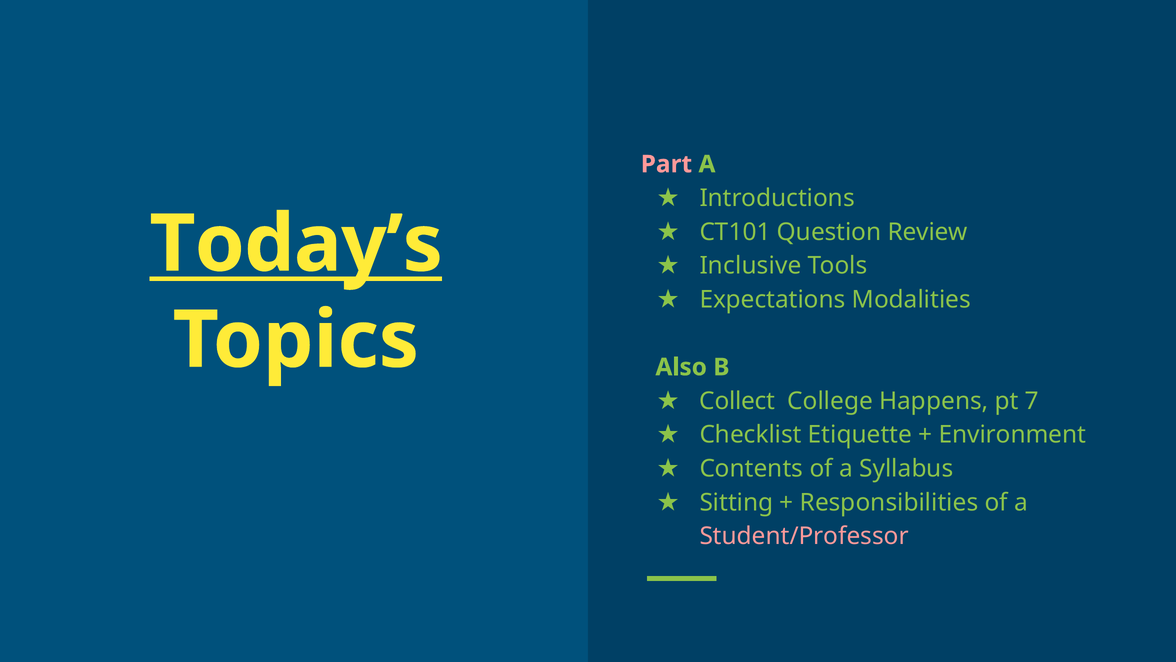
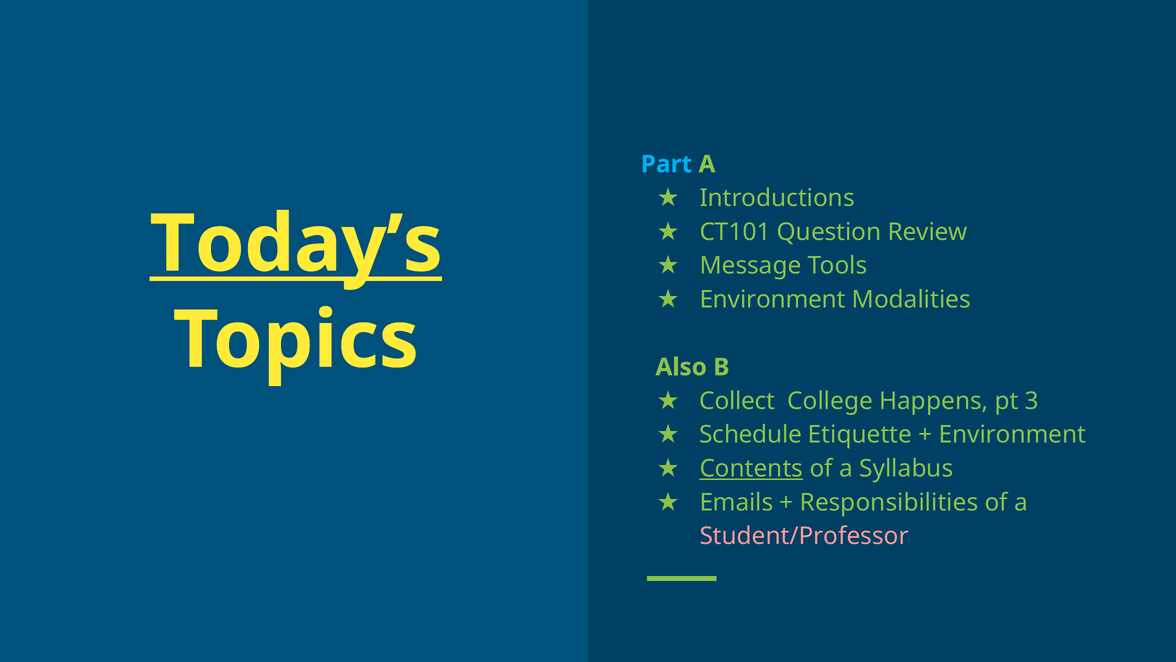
Part colour: pink -> light blue
Inclusive: Inclusive -> Message
Expectations at (773, 299): Expectations -> Environment
7: 7 -> 3
Checklist: Checklist -> Schedule
Contents underline: none -> present
Sitting: Sitting -> Emails
